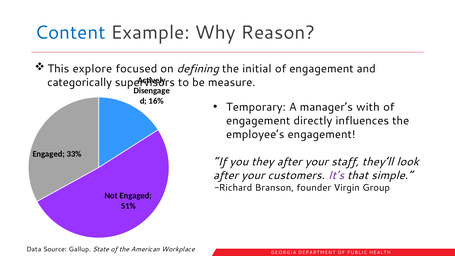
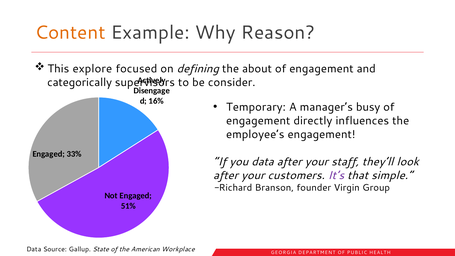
Content colour: blue -> orange
initial: initial -> about
measure: measure -> consider
with: with -> busy
you they: they -> data
